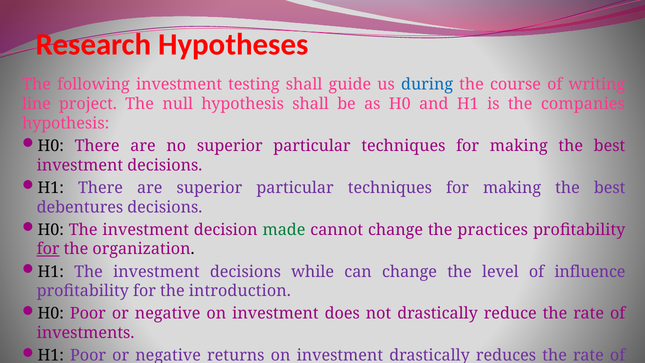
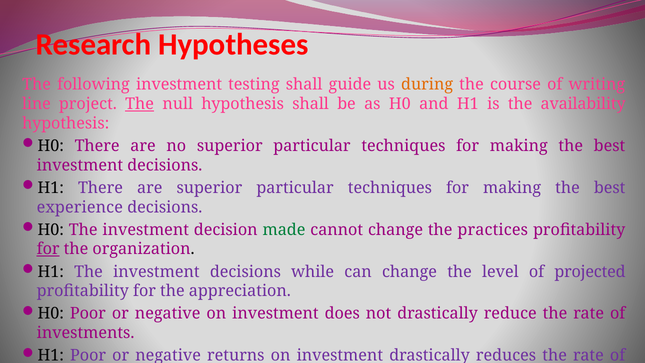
during colour: blue -> orange
The at (140, 104) underline: none -> present
companies: companies -> availability
debentures: debentures -> experience
influence: influence -> projected
introduction: introduction -> appreciation
